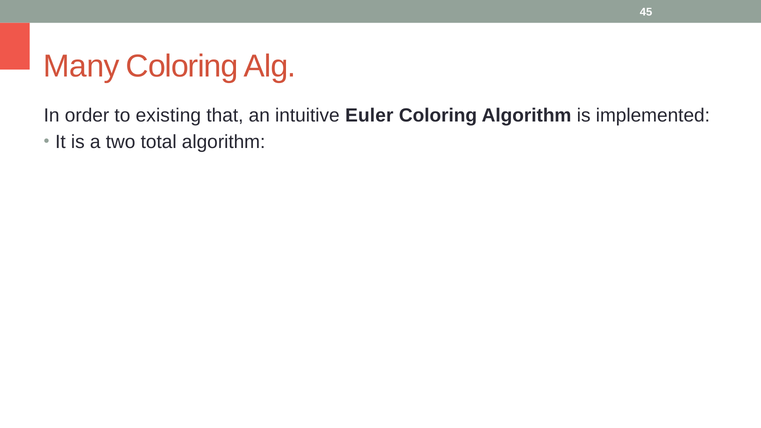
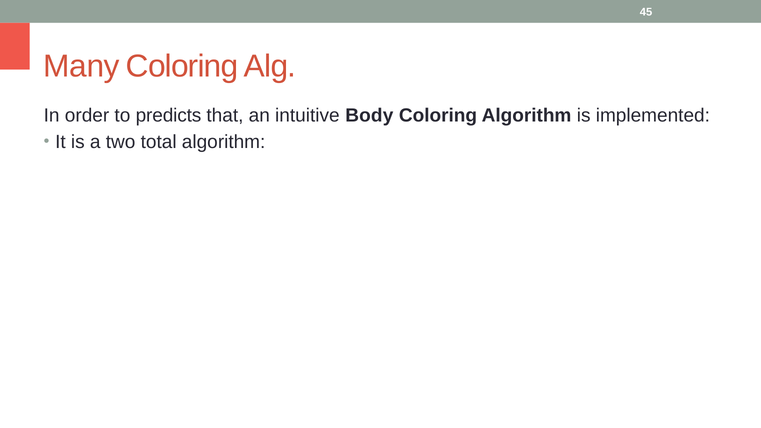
existing: existing -> predicts
Euler: Euler -> Body
